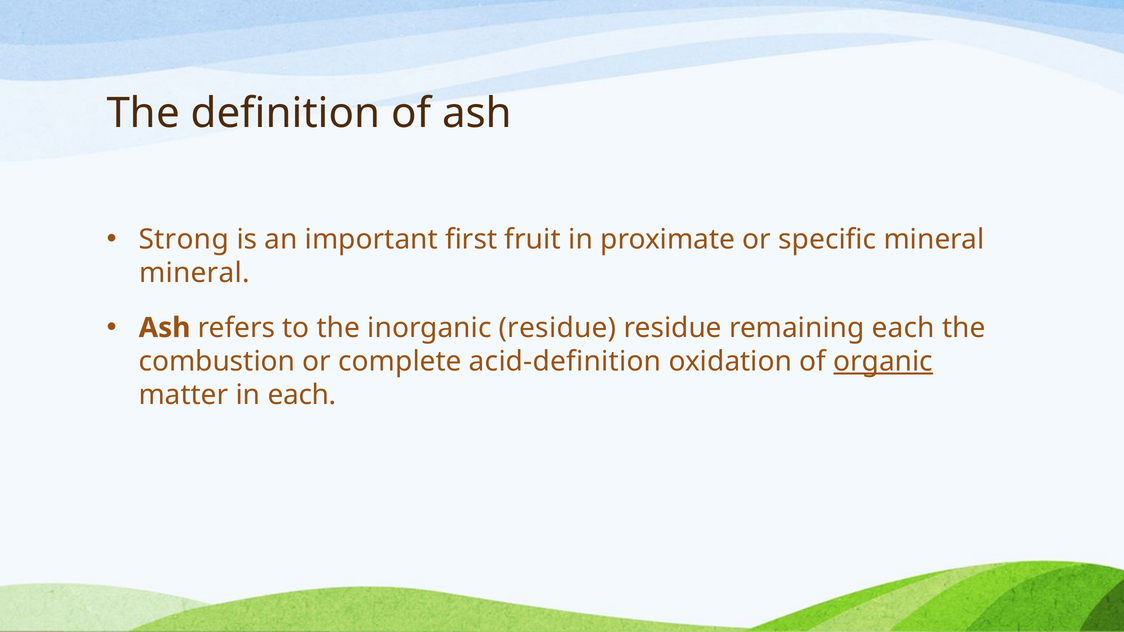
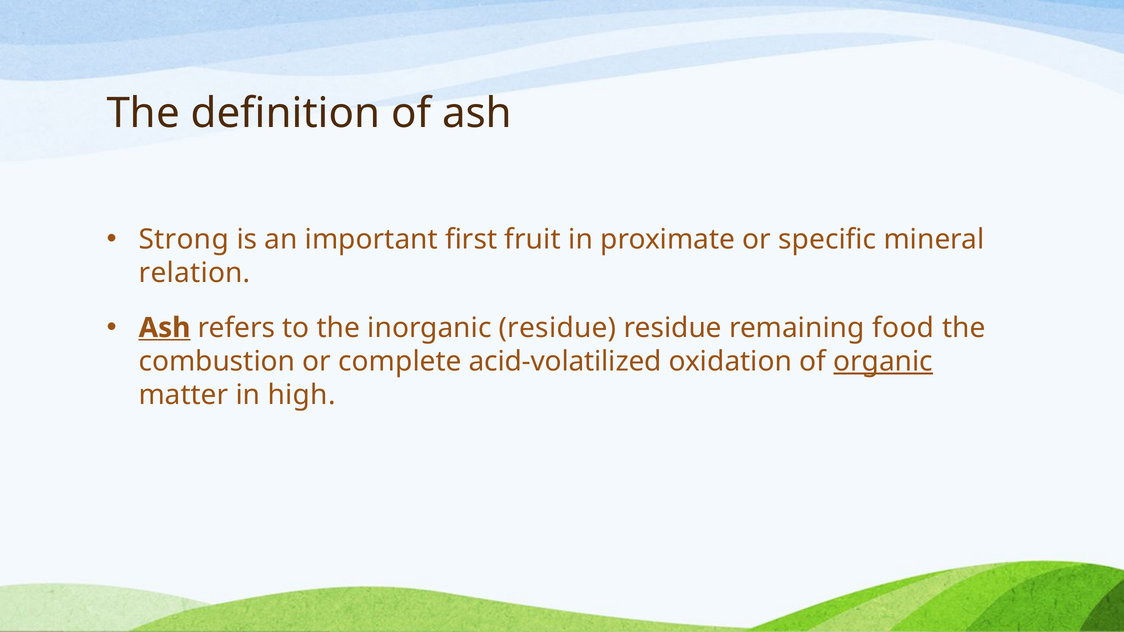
mineral at (195, 273): mineral -> relation
Ash at (165, 328) underline: none -> present
remaining each: each -> food
acid-definition: acid-definition -> acid-volatilized
in each: each -> high
